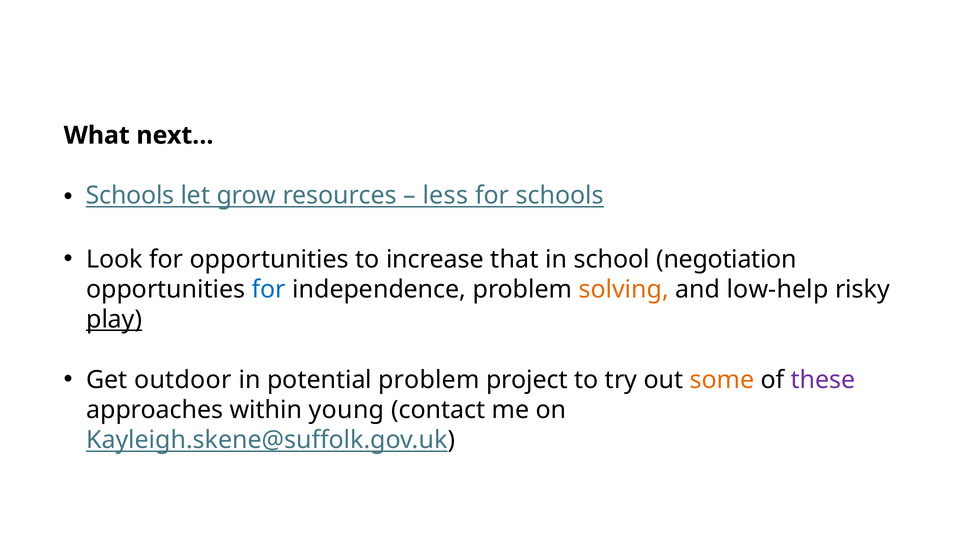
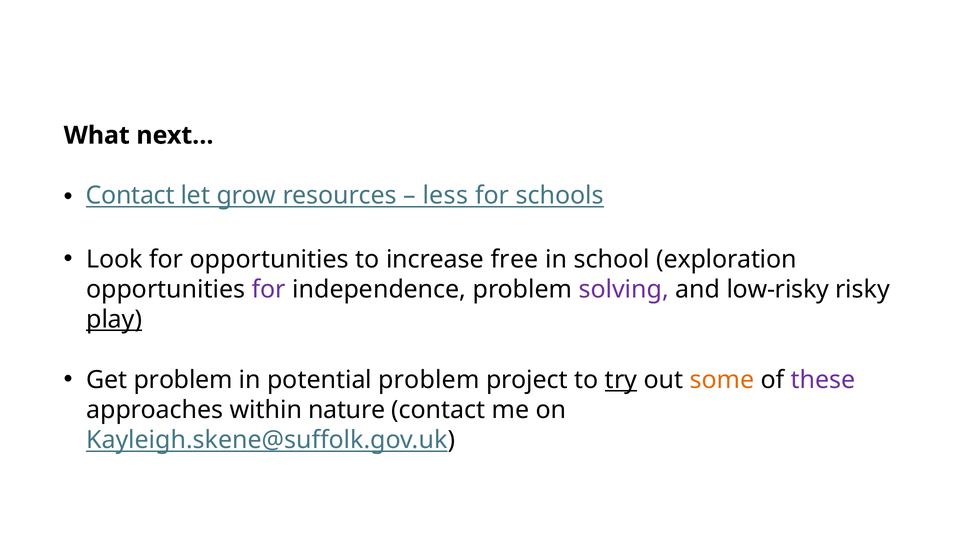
Schools at (130, 195): Schools -> Contact
that: that -> free
negotiation: negotiation -> exploration
for at (269, 289) colour: blue -> purple
solving colour: orange -> purple
low-help: low-help -> low-risky
Get outdoor: outdoor -> problem
try underline: none -> present
young: young -> nature
